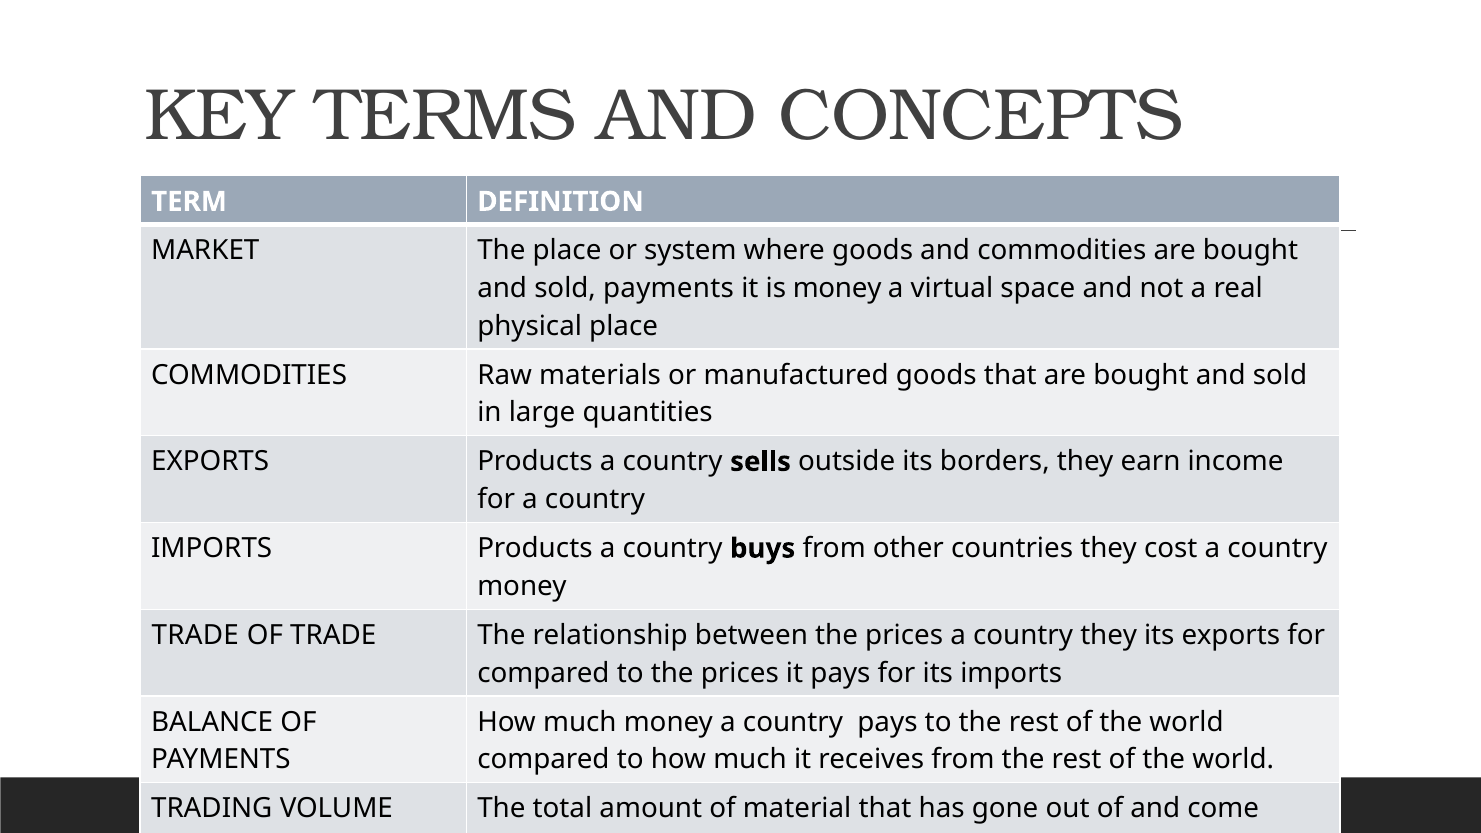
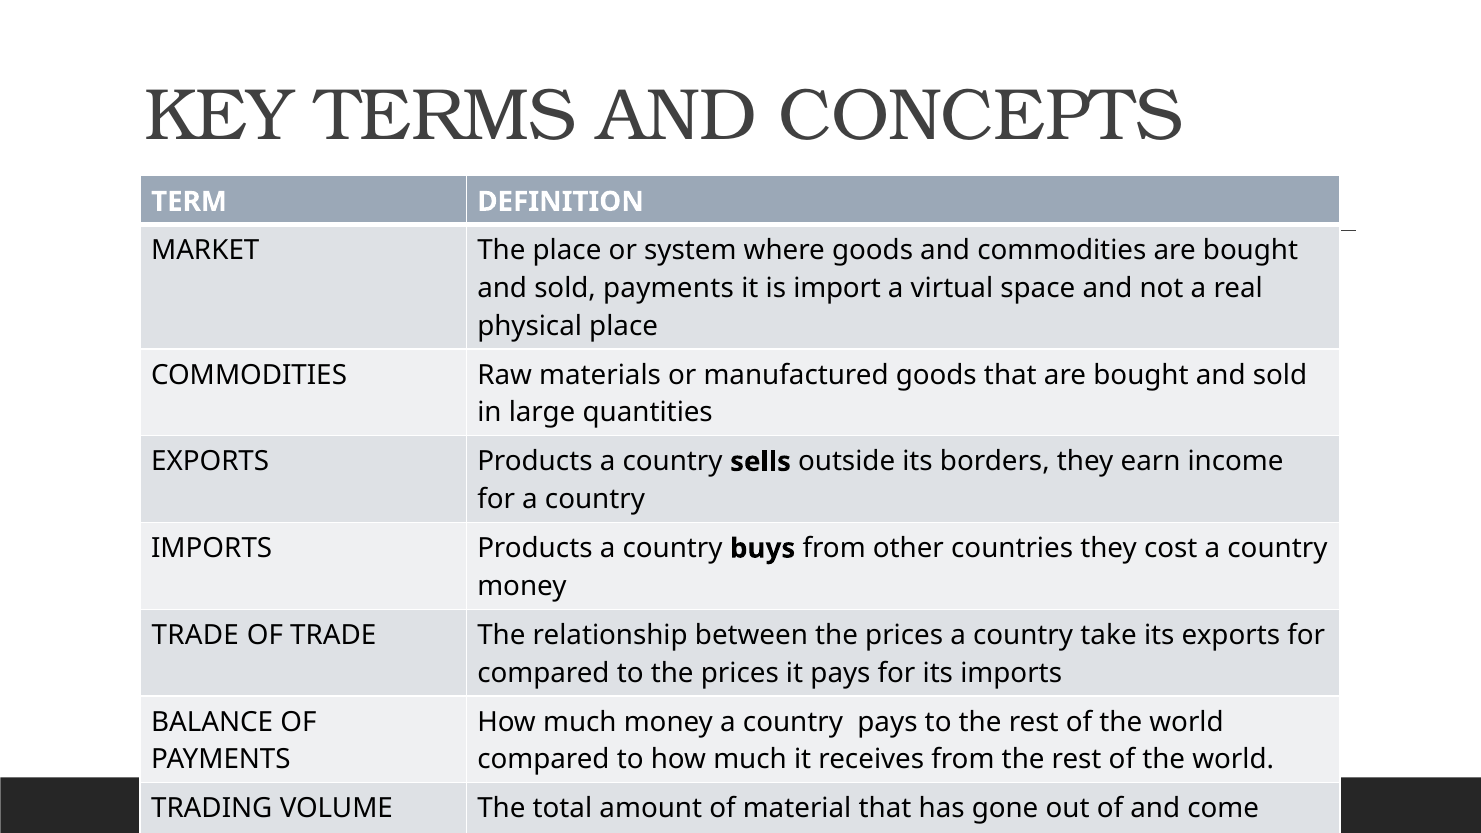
is money: money -> import
country they: they -> take
